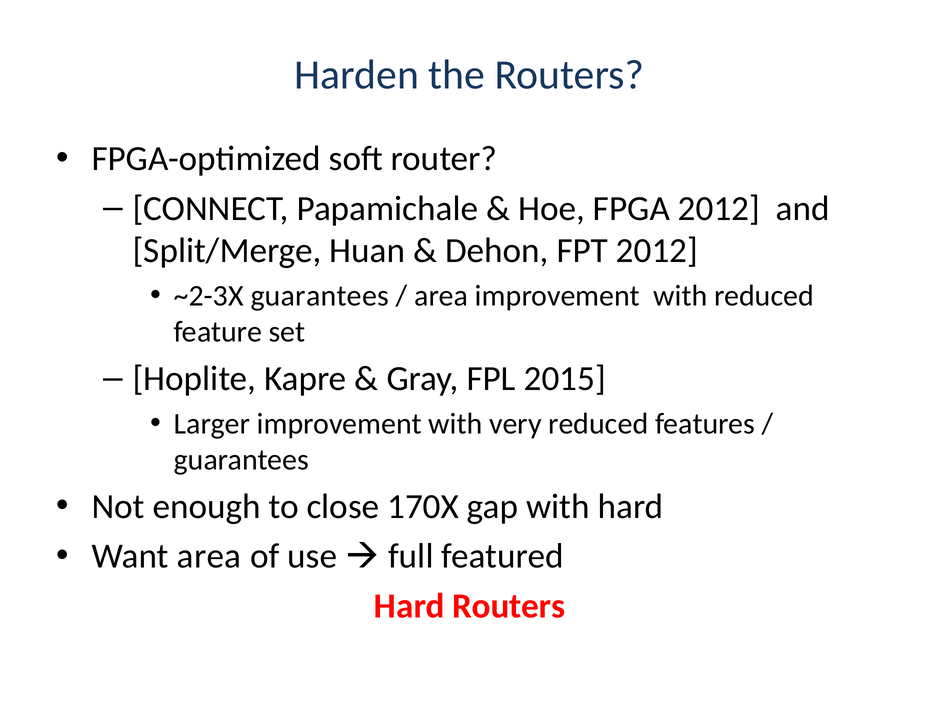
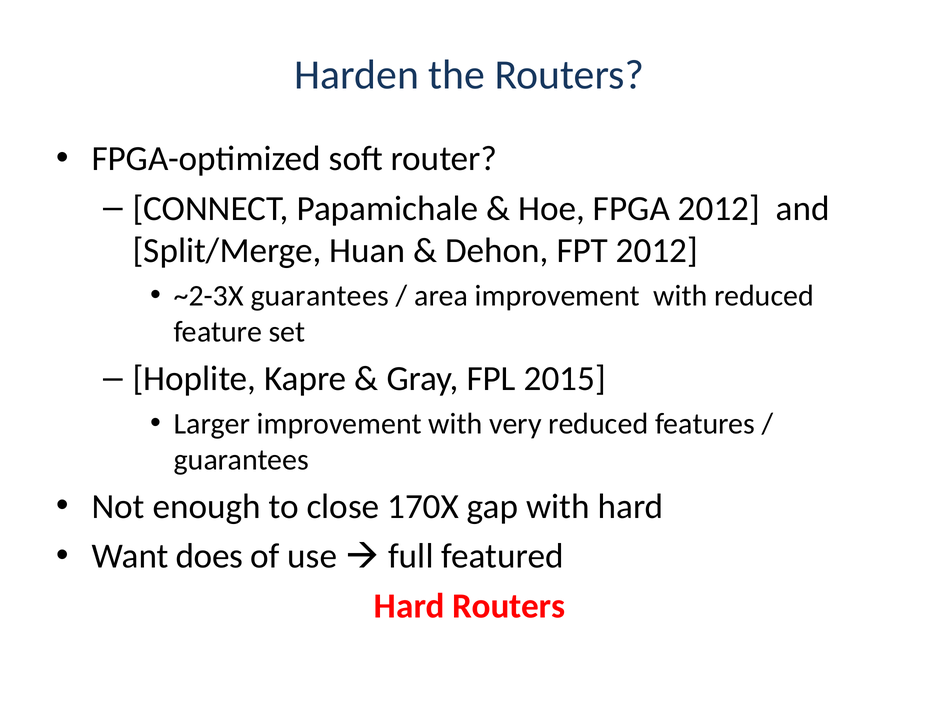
Want area: area -> does
